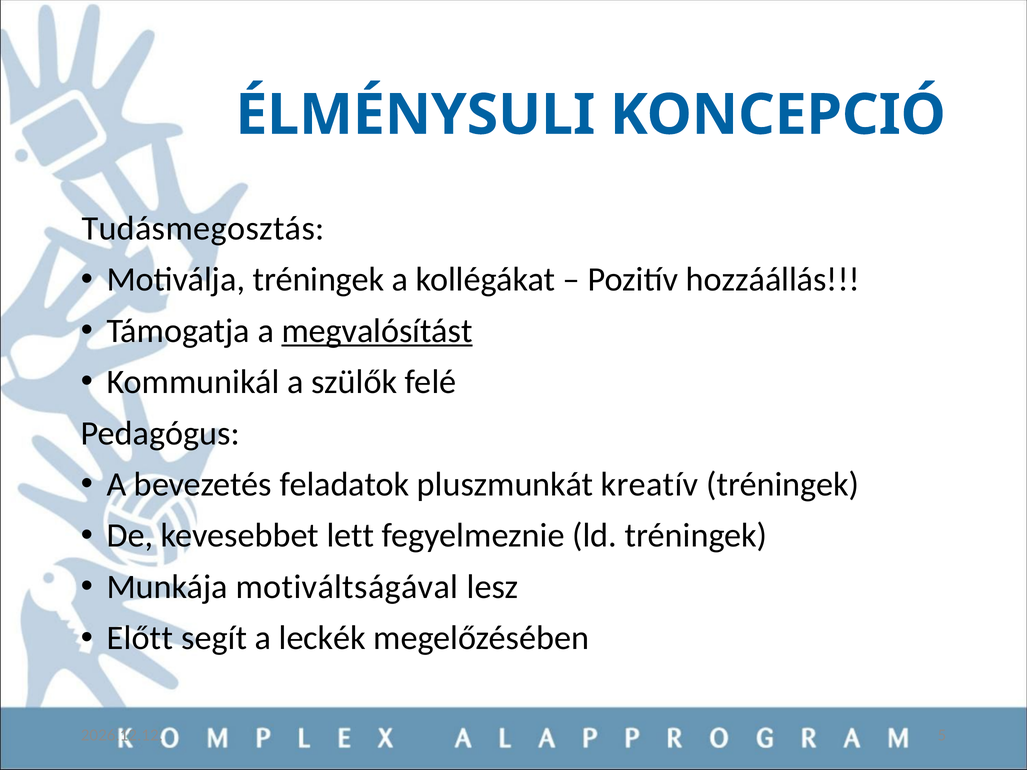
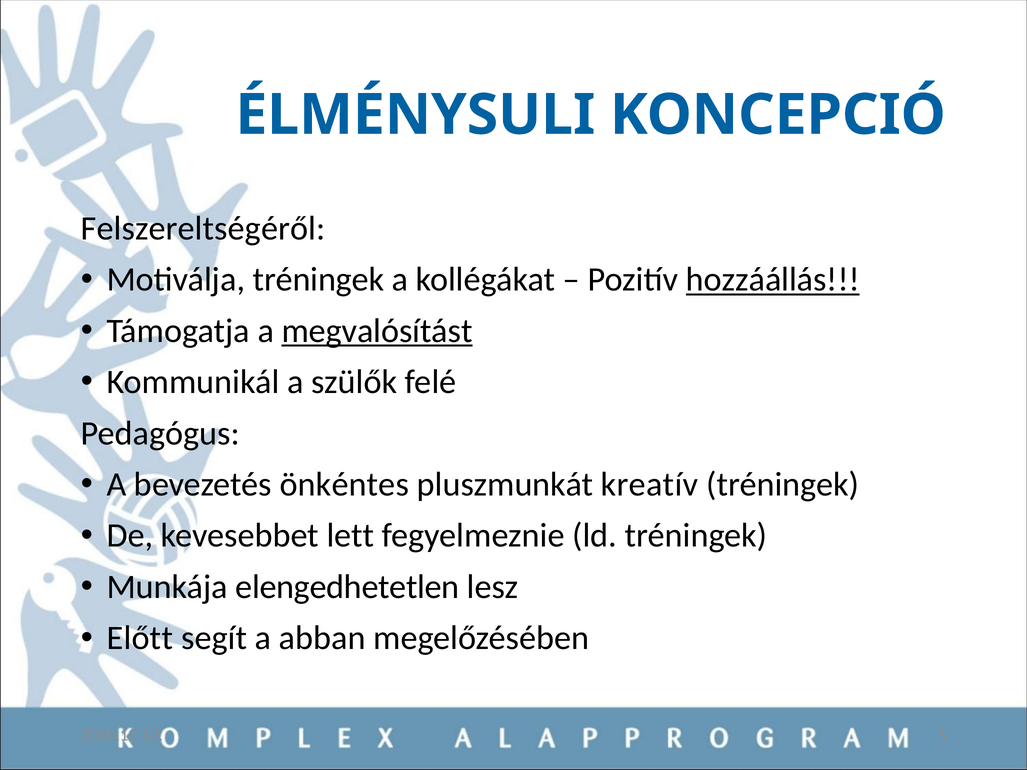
Tudásmegosztás: Tudásmegosztás -> Felszereltségéről
hozzáállás underline: none -> present
feladatok: feladatok -> önkéntes
motiváltságával: motiváltságával -> elengedhetetlen
leckék: leckék -> abban
